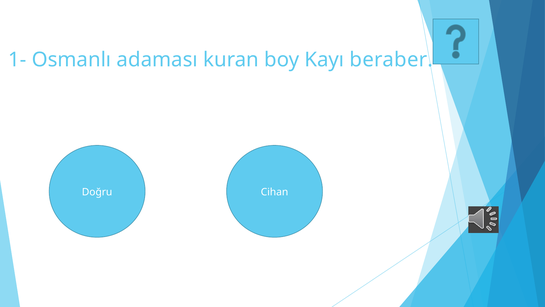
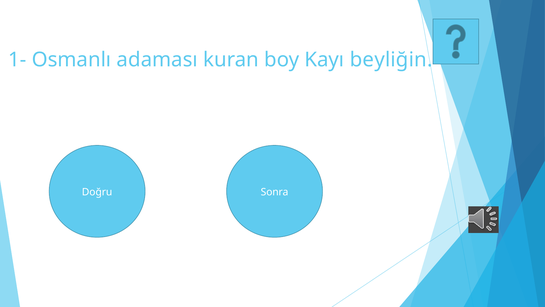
beraber: beraber -> beyliğin
Cihan: Cihan -> Sonra
